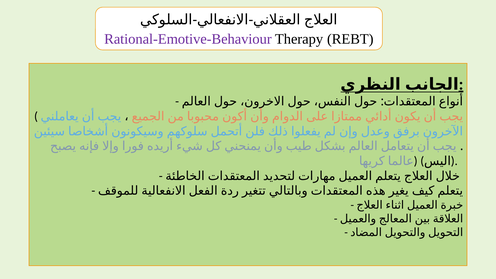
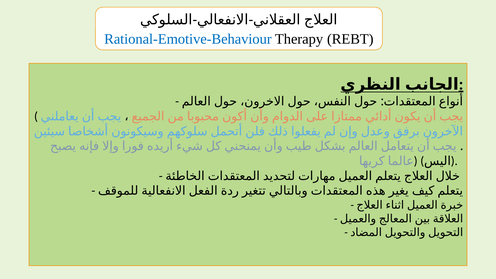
Rational-Emotive-Behaviour colour: purple -> blue
